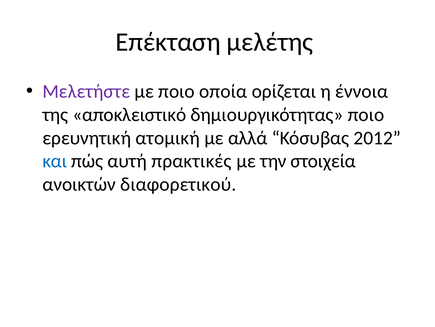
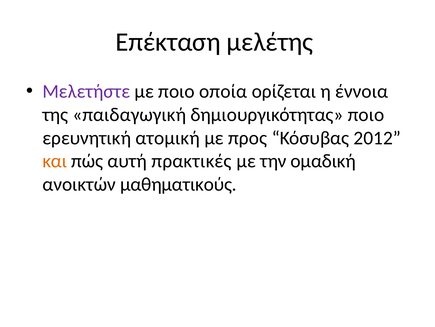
αποκλειστικό: αποκλειστικό -> παιδαγωγική
αλλά: αλλά -> προς
και colour: blue -> orange
στοιχεία: στοιχεία -> ομαδική
διαφορετικού: διαφορετικού -> μαθηματικούς
